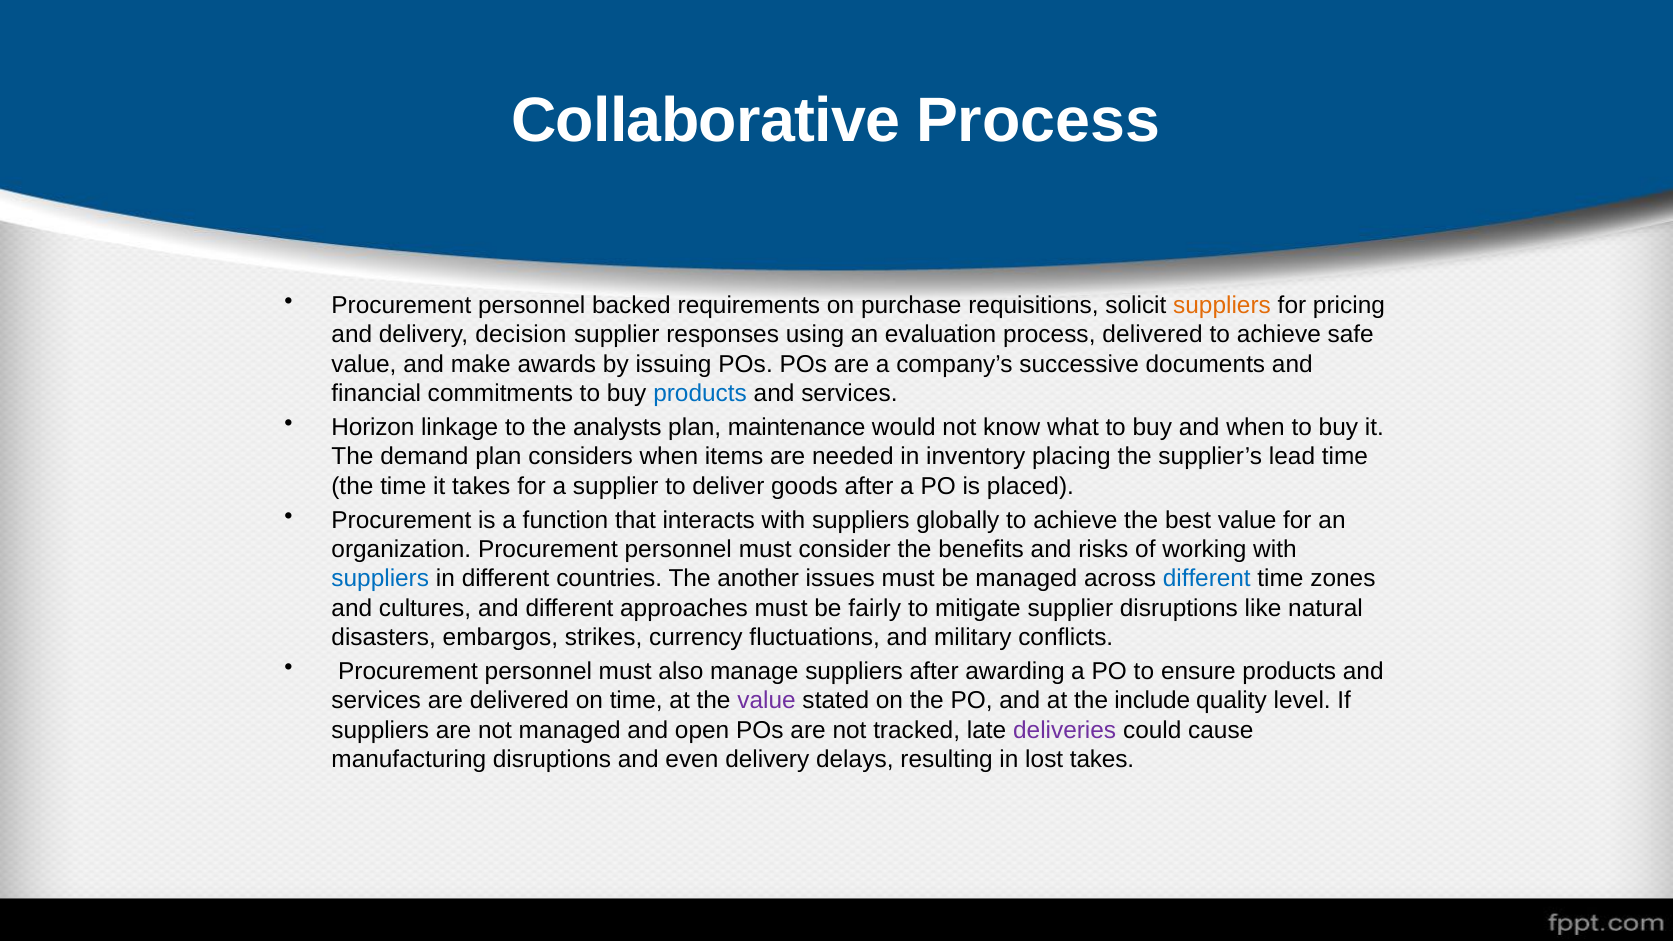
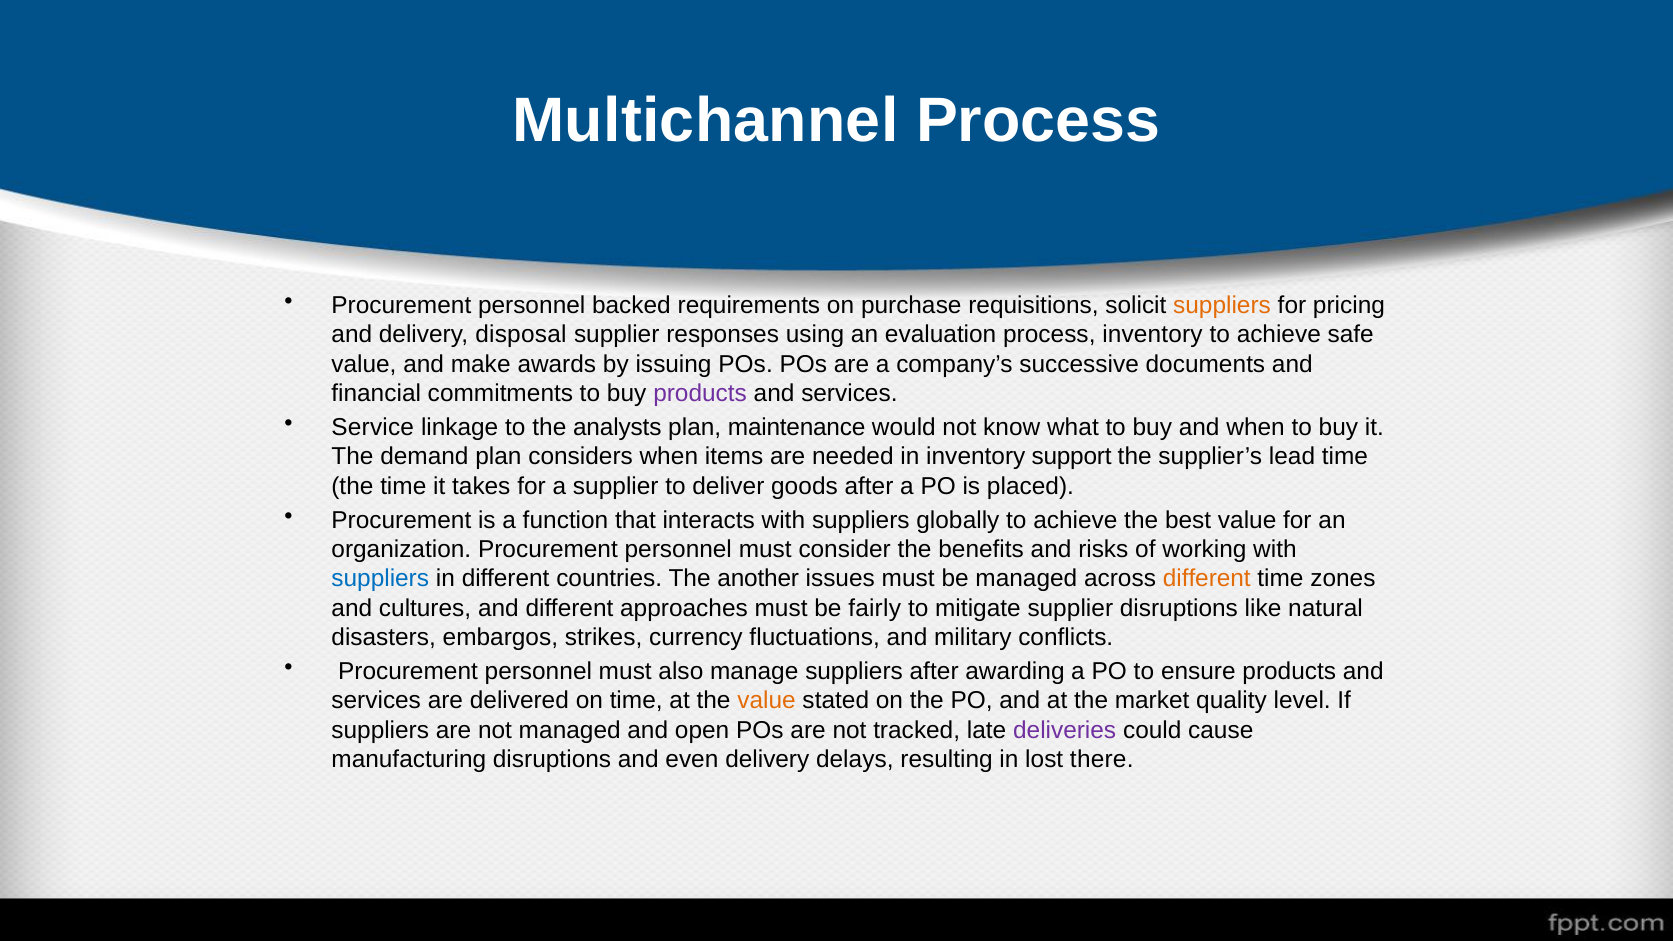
Collaborative: Collaborative -> Multichannel
decision: decision -> disposal
process delivered: delivered -> inventory
products at (700, 393) colour: blue -> purple
Horizon: Horizon -> Service
placing: placing -> support
different at (1207, 579) colour: blue -> orange
value at (767, 701) colour: purple -> orange
include: include -> market
lost takes: takes -> there
